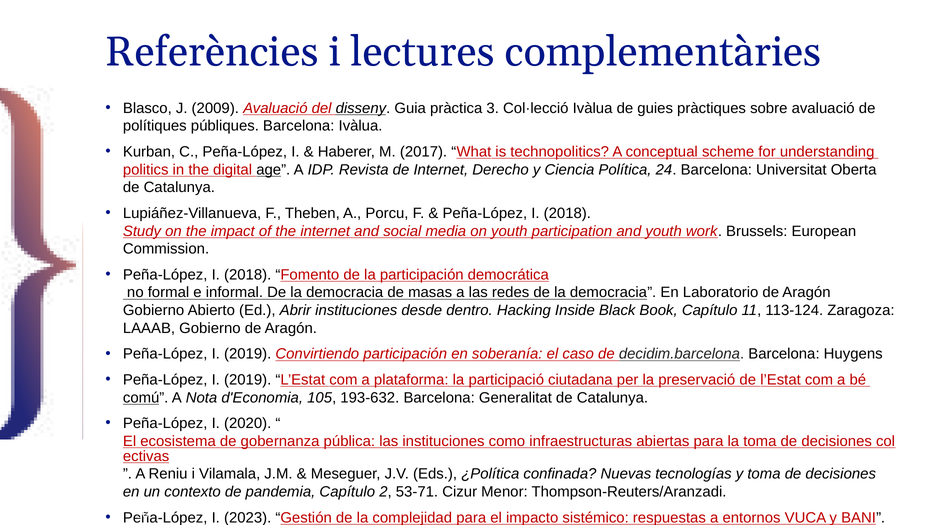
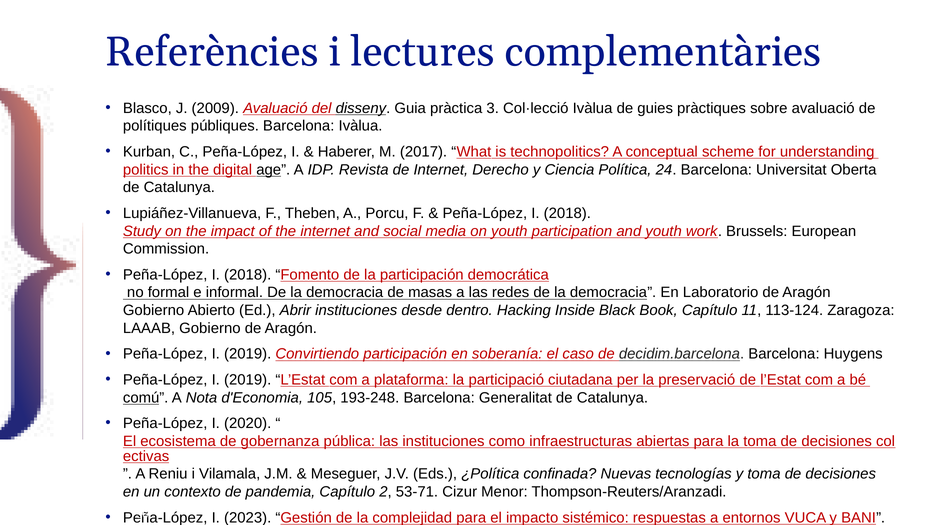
193-632: 193-632 -> 193-248
